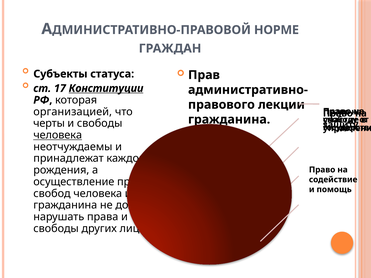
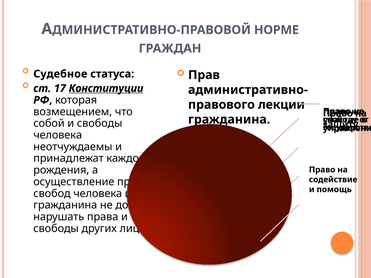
Субъекты: Субъекты -> Судебное
организацией: организацией -> возмещением
черты: черты -> собой
человека at (58, 135) underline: present -> none
